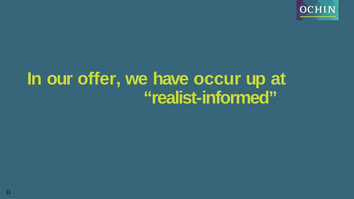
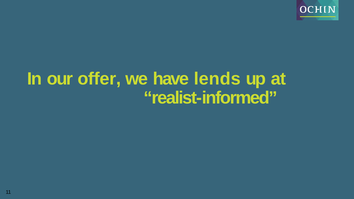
occur: occur -> lends
